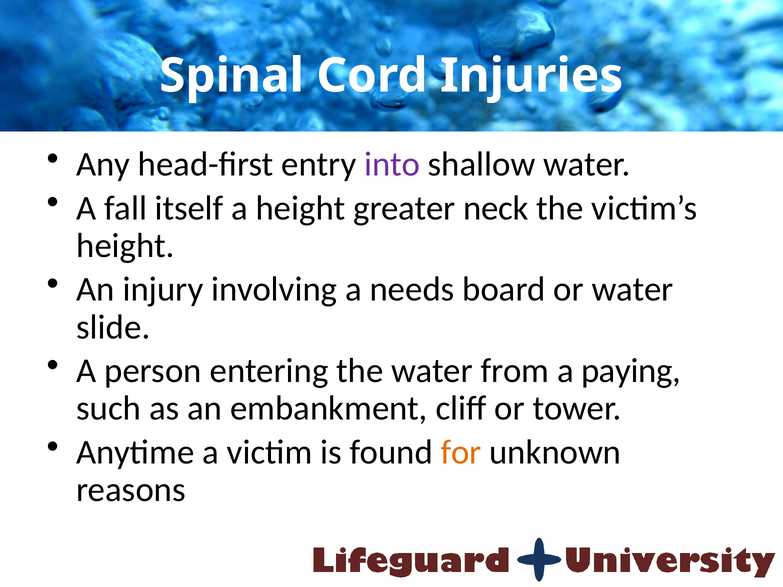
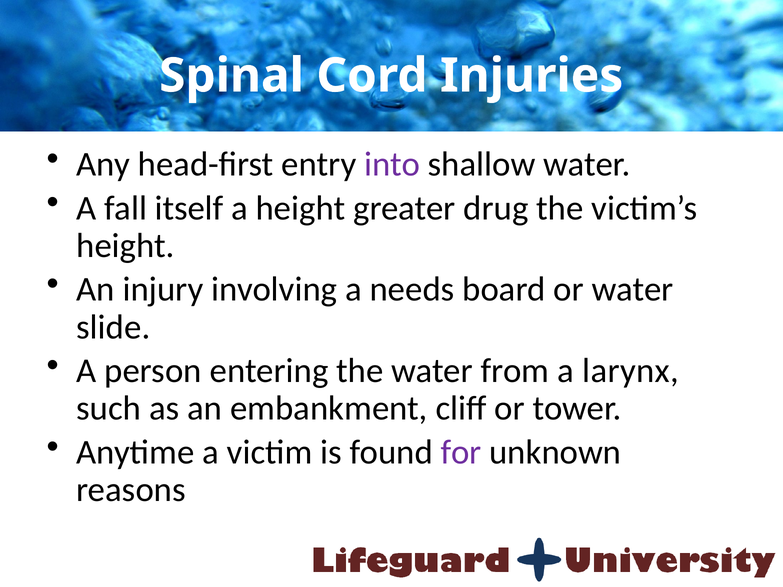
neck: neck -> drug
paying: paying -> larynx
for colour: orange -> purple
